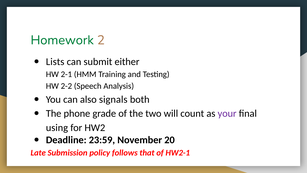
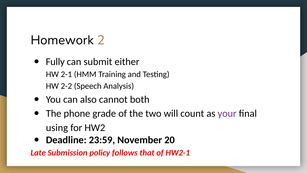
Homework colour: green -> black
Lists: Lists -> Fully
signals: signals -> cannot
